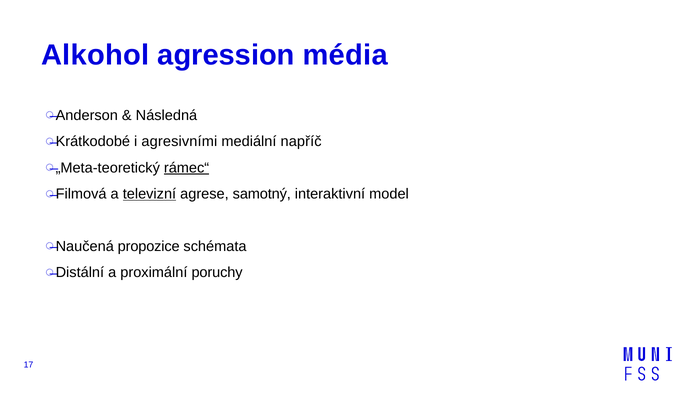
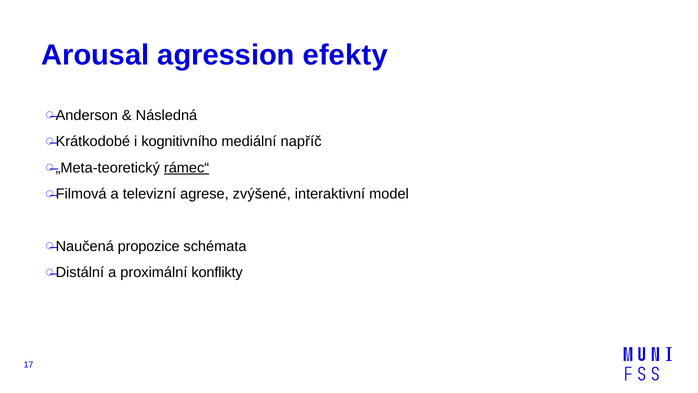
Alkohol: Alkohol -> Arousal
média: média -> efekty
agresivními: agresivními -> kognitivního
televizní underline: present -> none
samotný: samotný -> zvýšené
poruchy: poruchy -> konflikty
